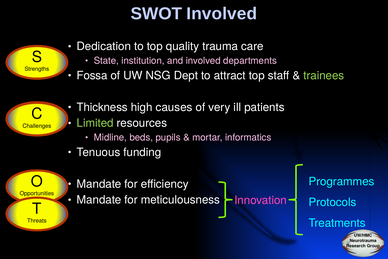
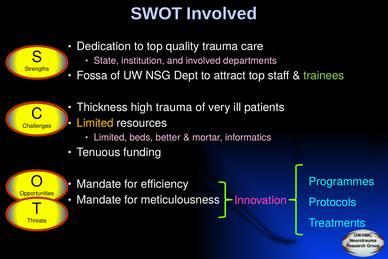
high causes: causes -> trauma
Limited at (95, 123) colour: light green -> yellow
Midline at (110, 137): Midline -> Limited
pupils: pupils -> better
